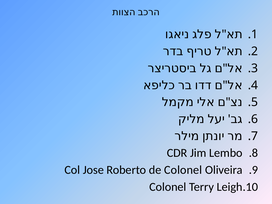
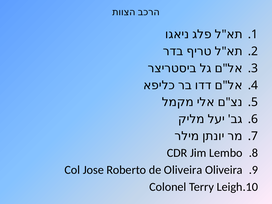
de Colonel: Colonel -> Oliveira
